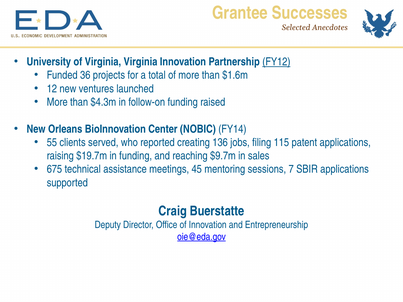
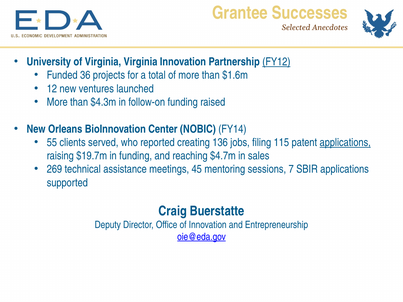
applications at (345, 143) underline: none -> present
$9.7m: $9.7m -> $4.7m
675: 675 -> 269
